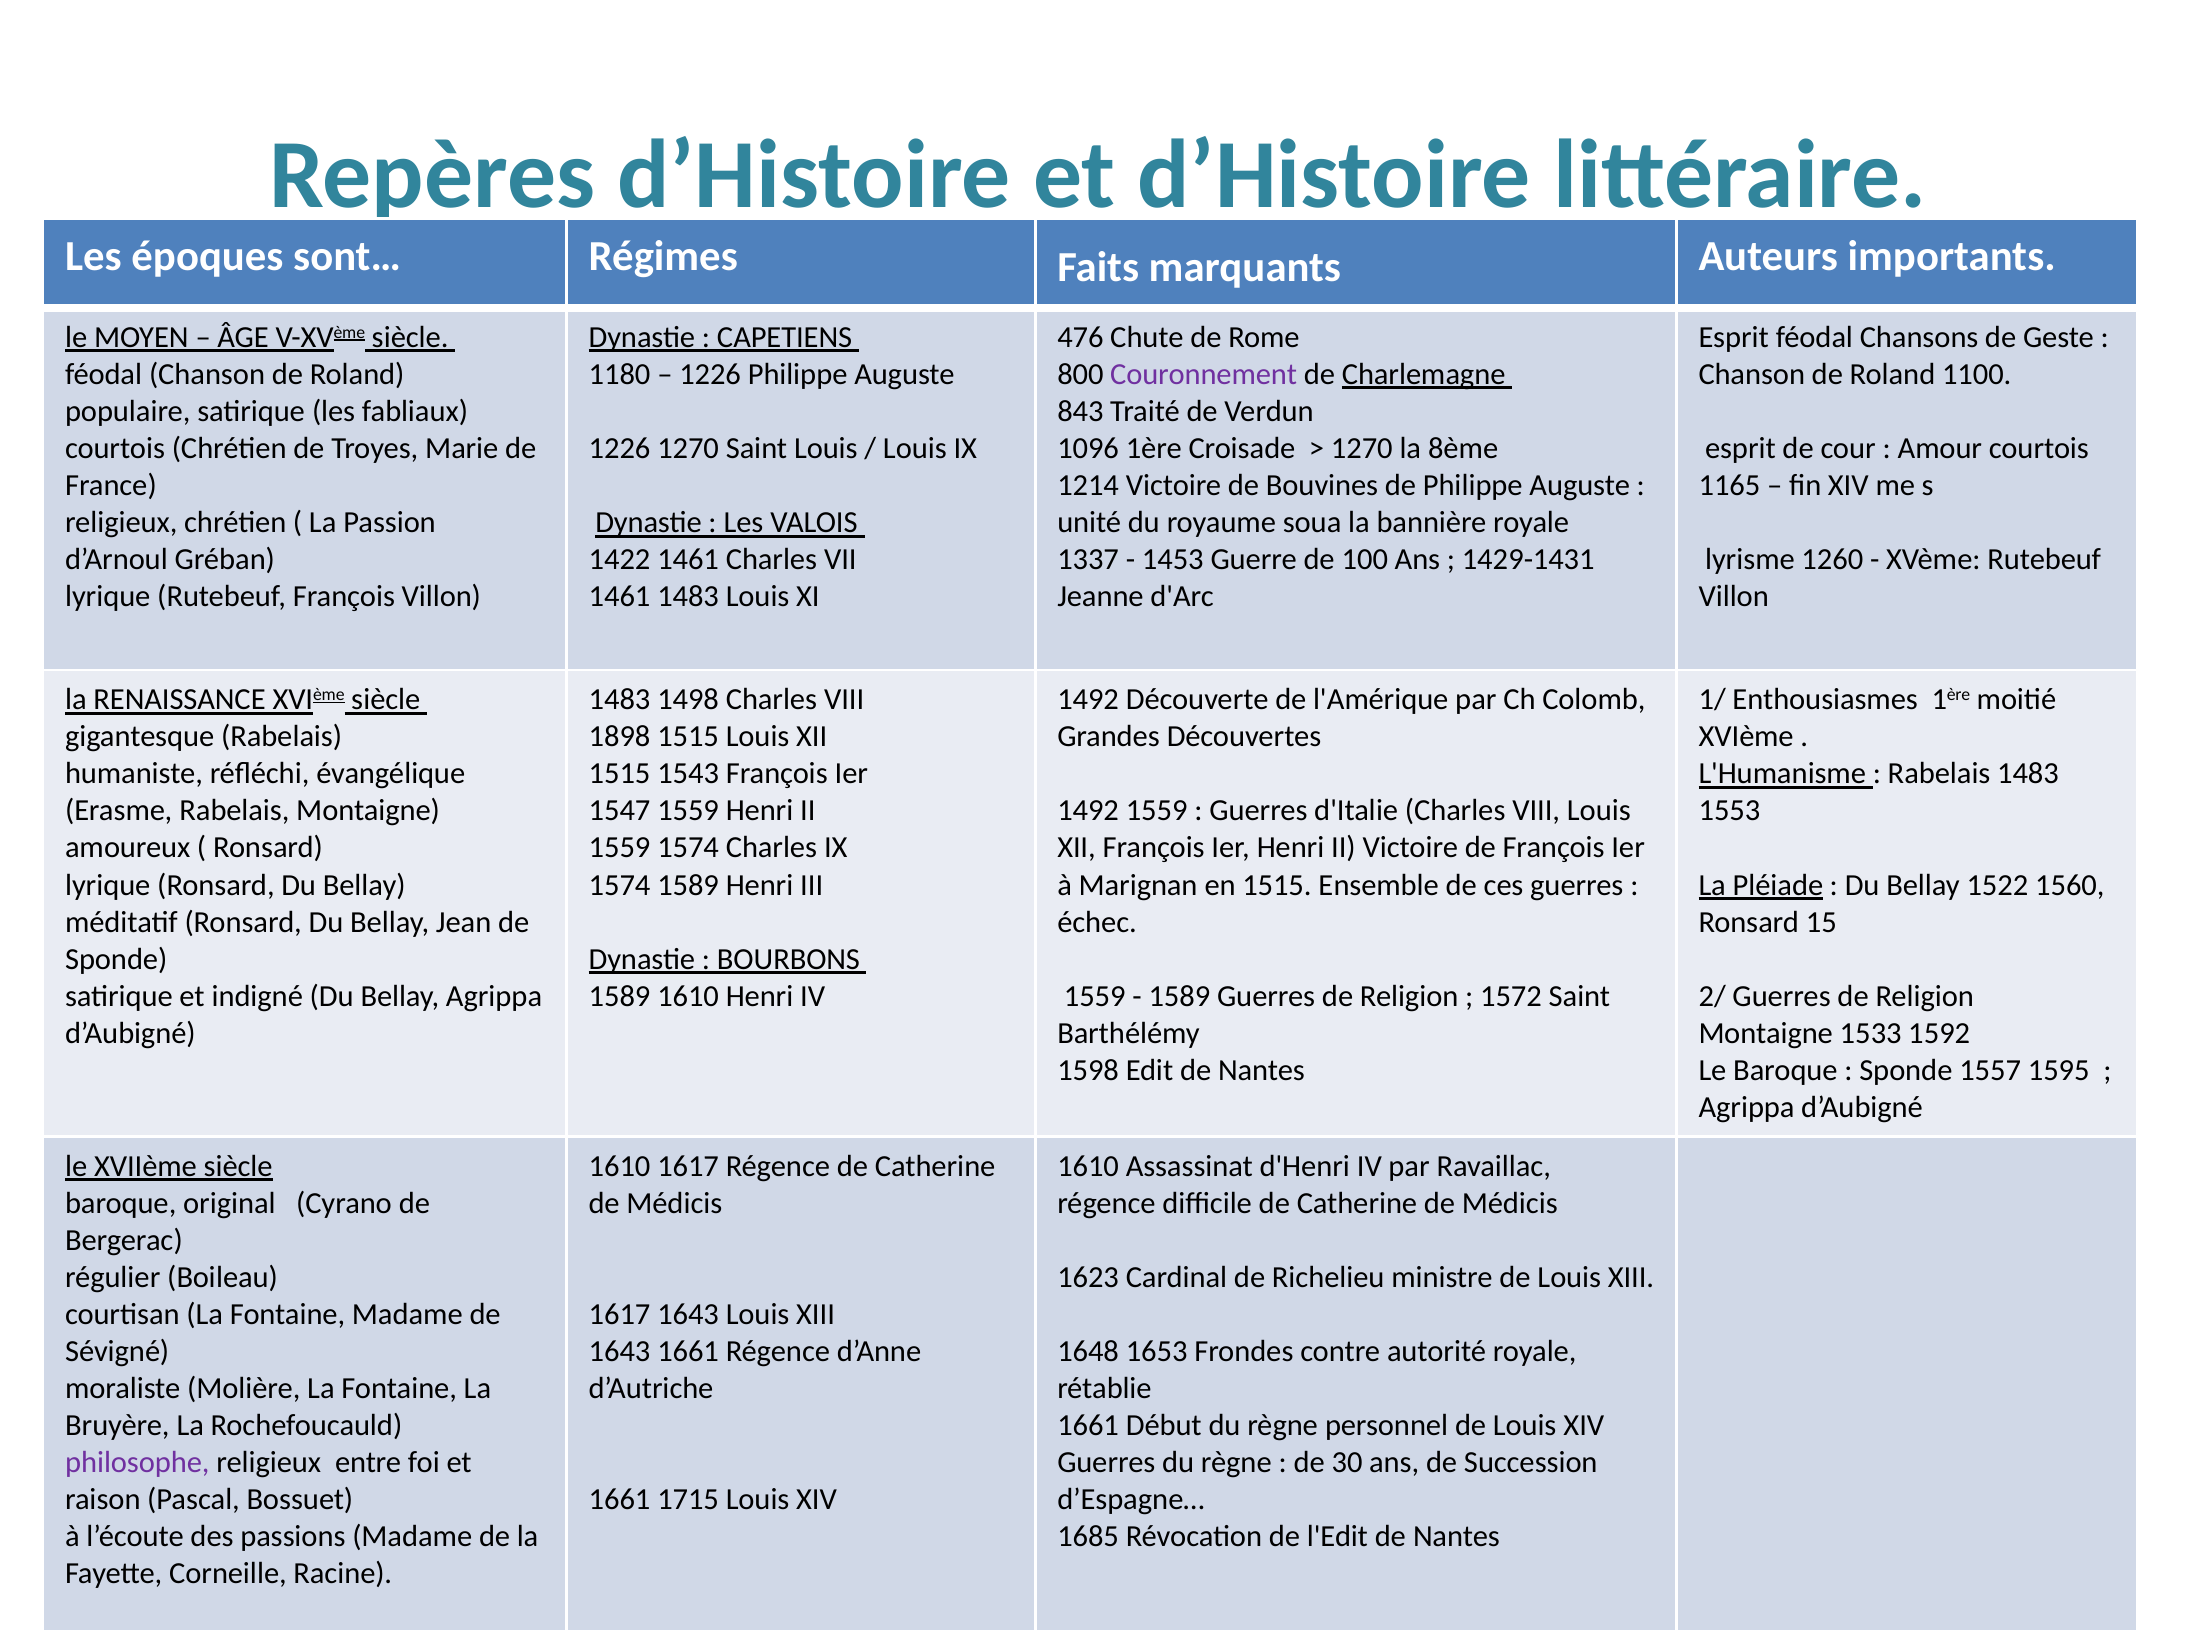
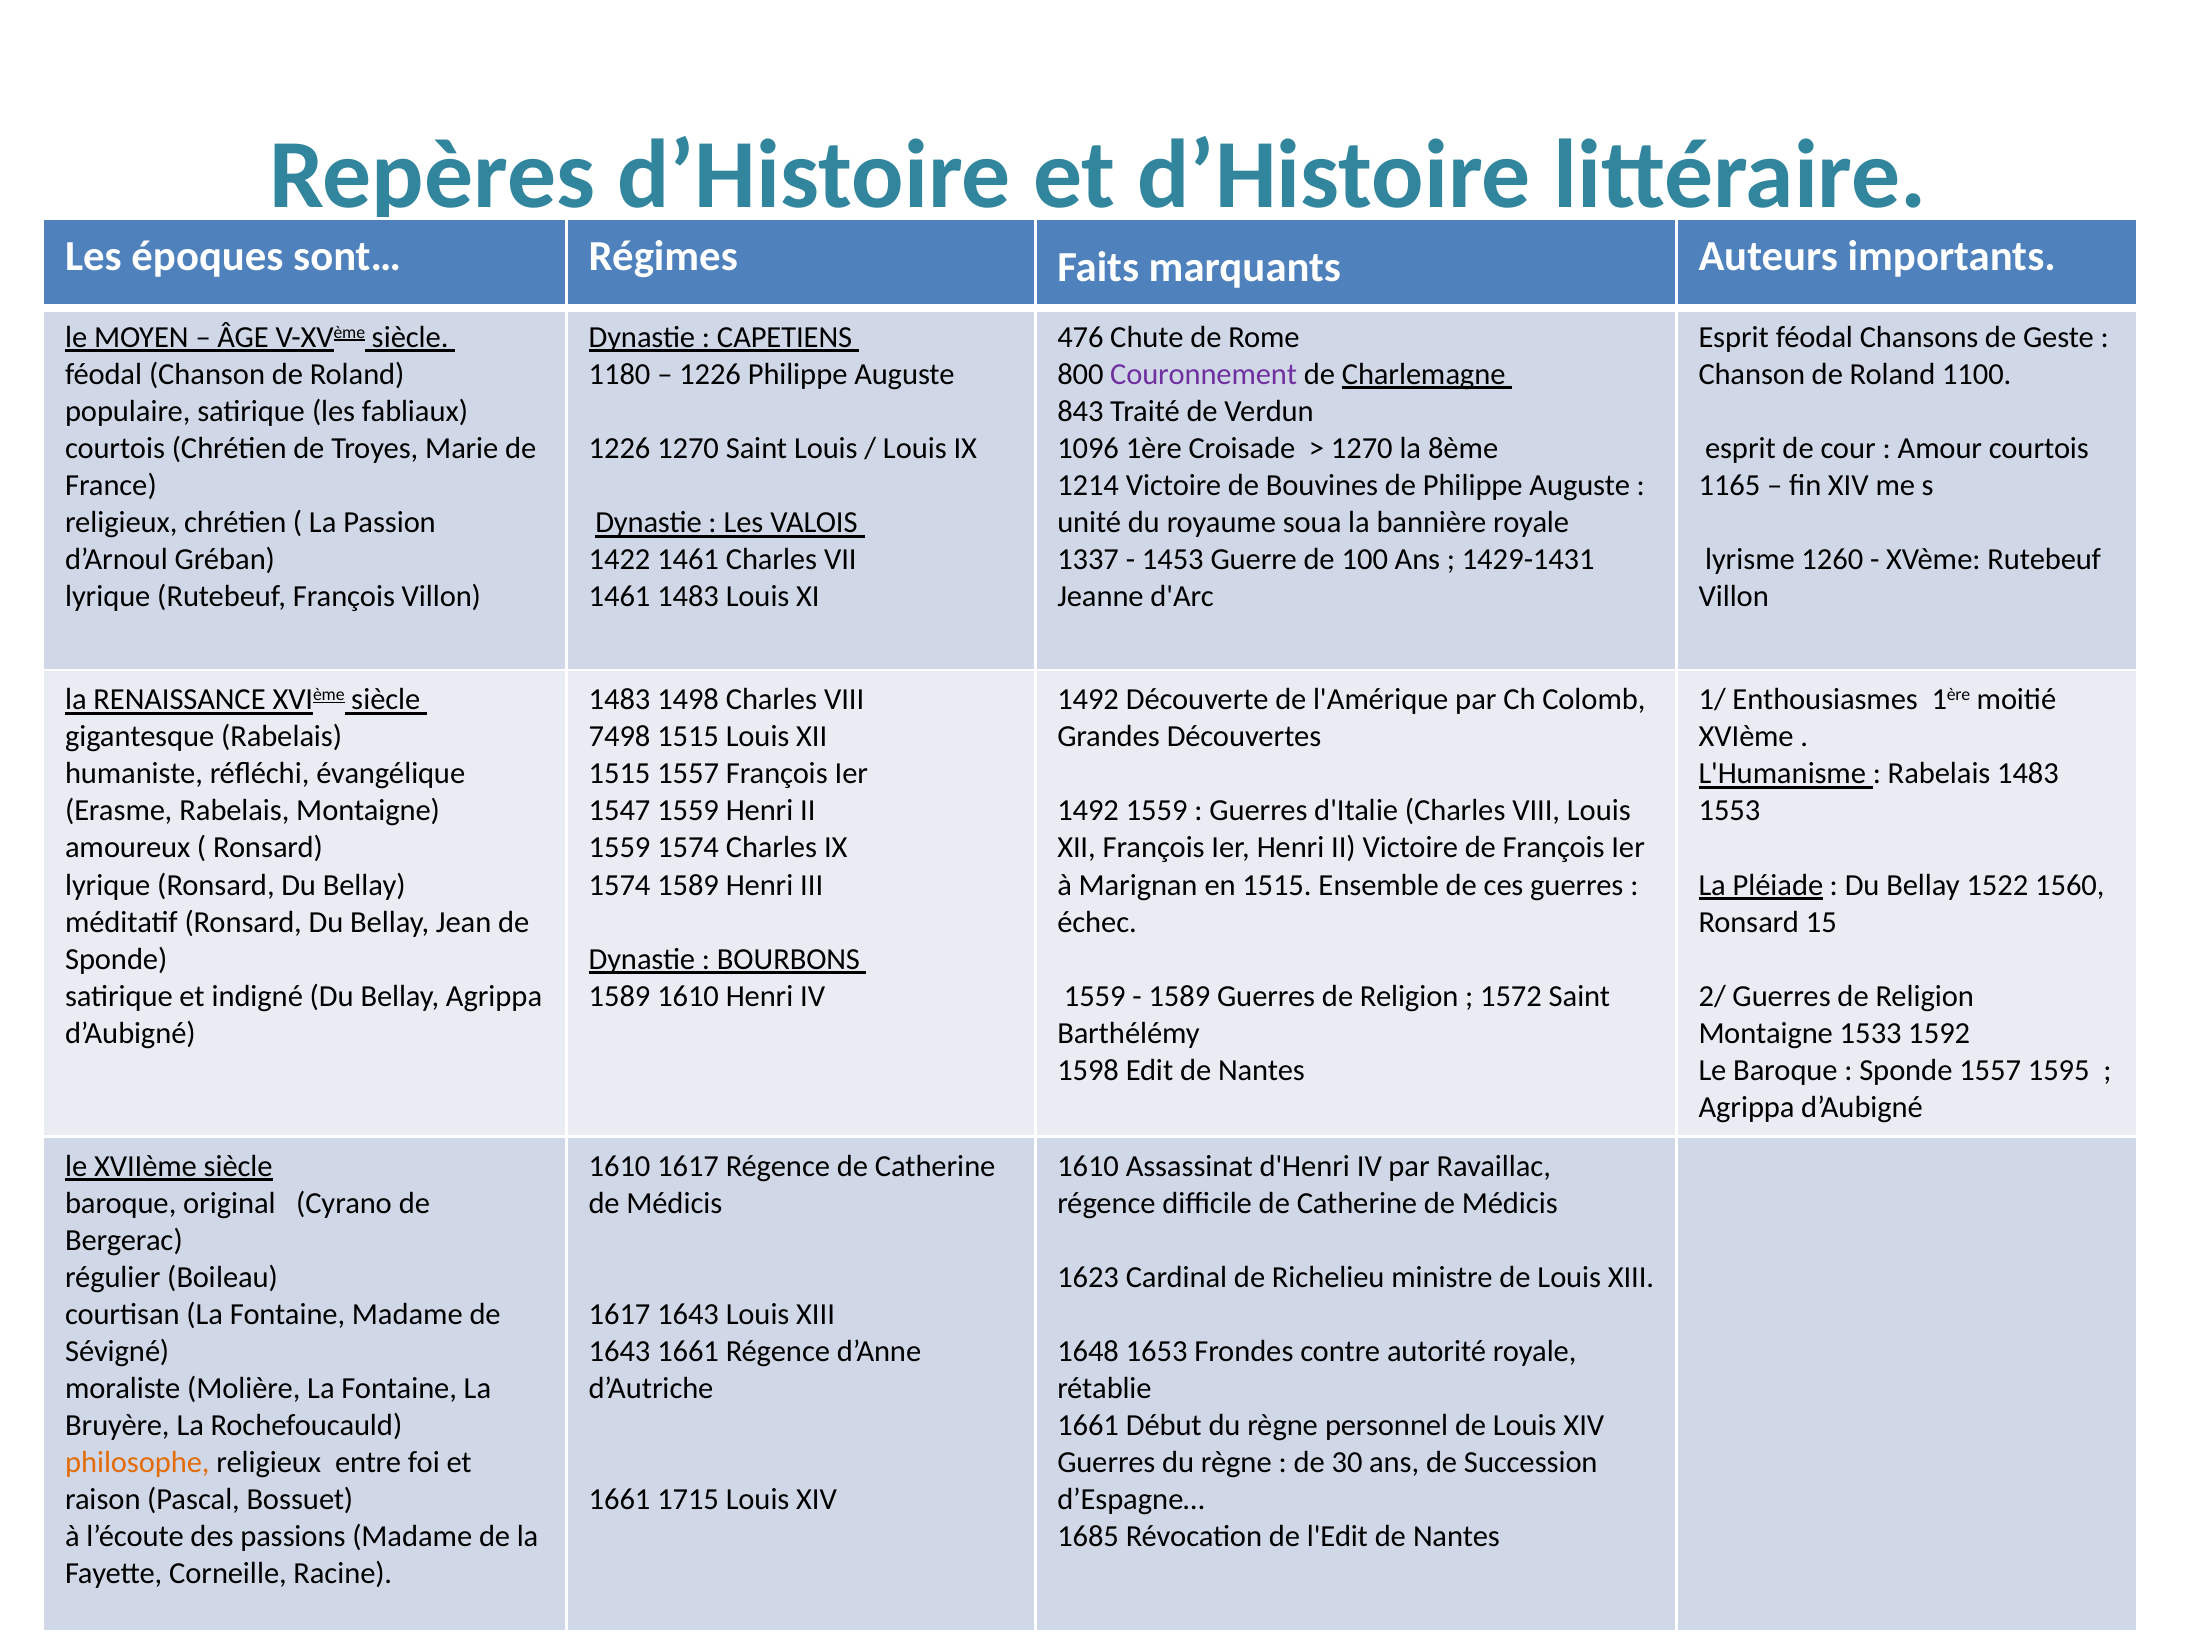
1898: 1898 -> 7498
1515 1543: 1543 -> 1557
philosophe colour: purple -> orange
